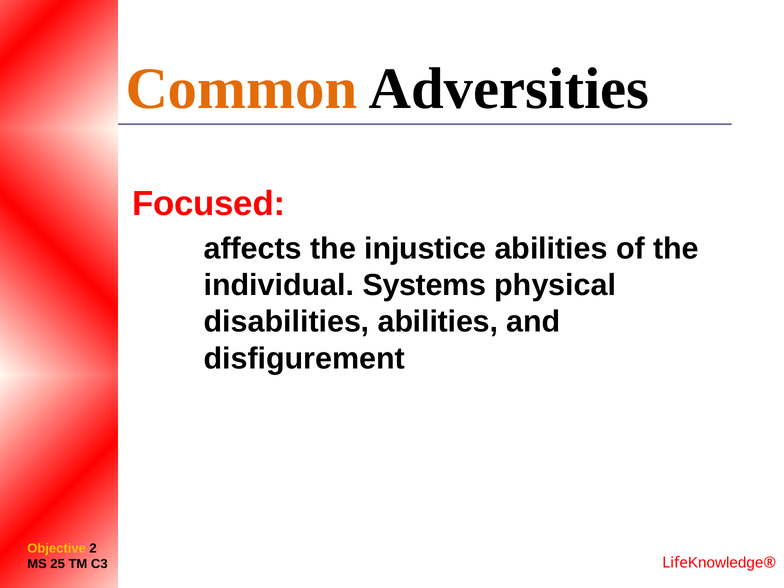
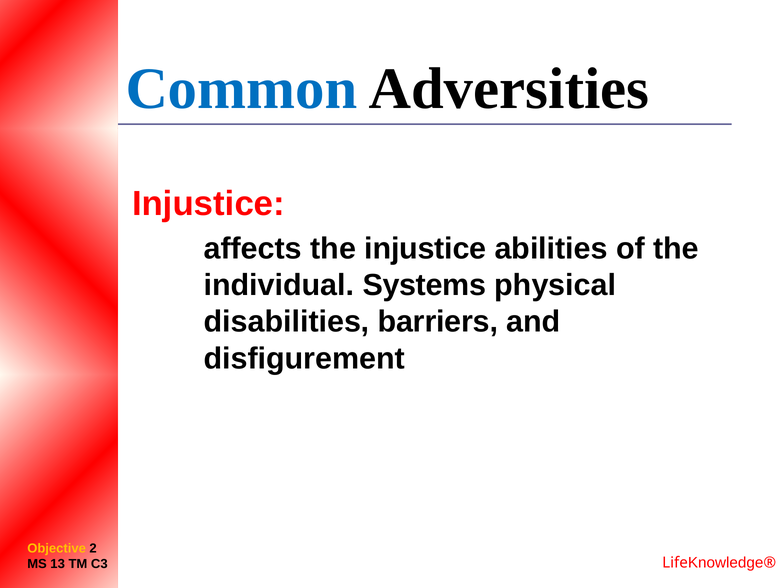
Common colour: orange -> blue
Focused at (209, 204): Focused -> Injustice
disabilities abilities: abilities -> barriers
25: 25 -> 13
